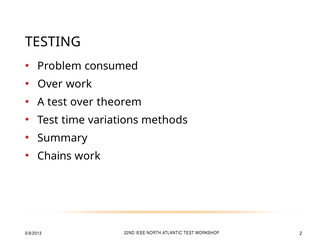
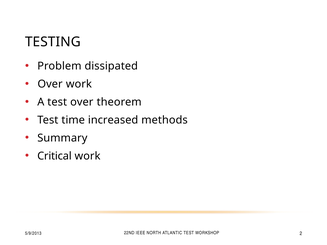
consumed: consumed -> dissipated
variations: variations -> increased
Chains: Chains -> Critical
